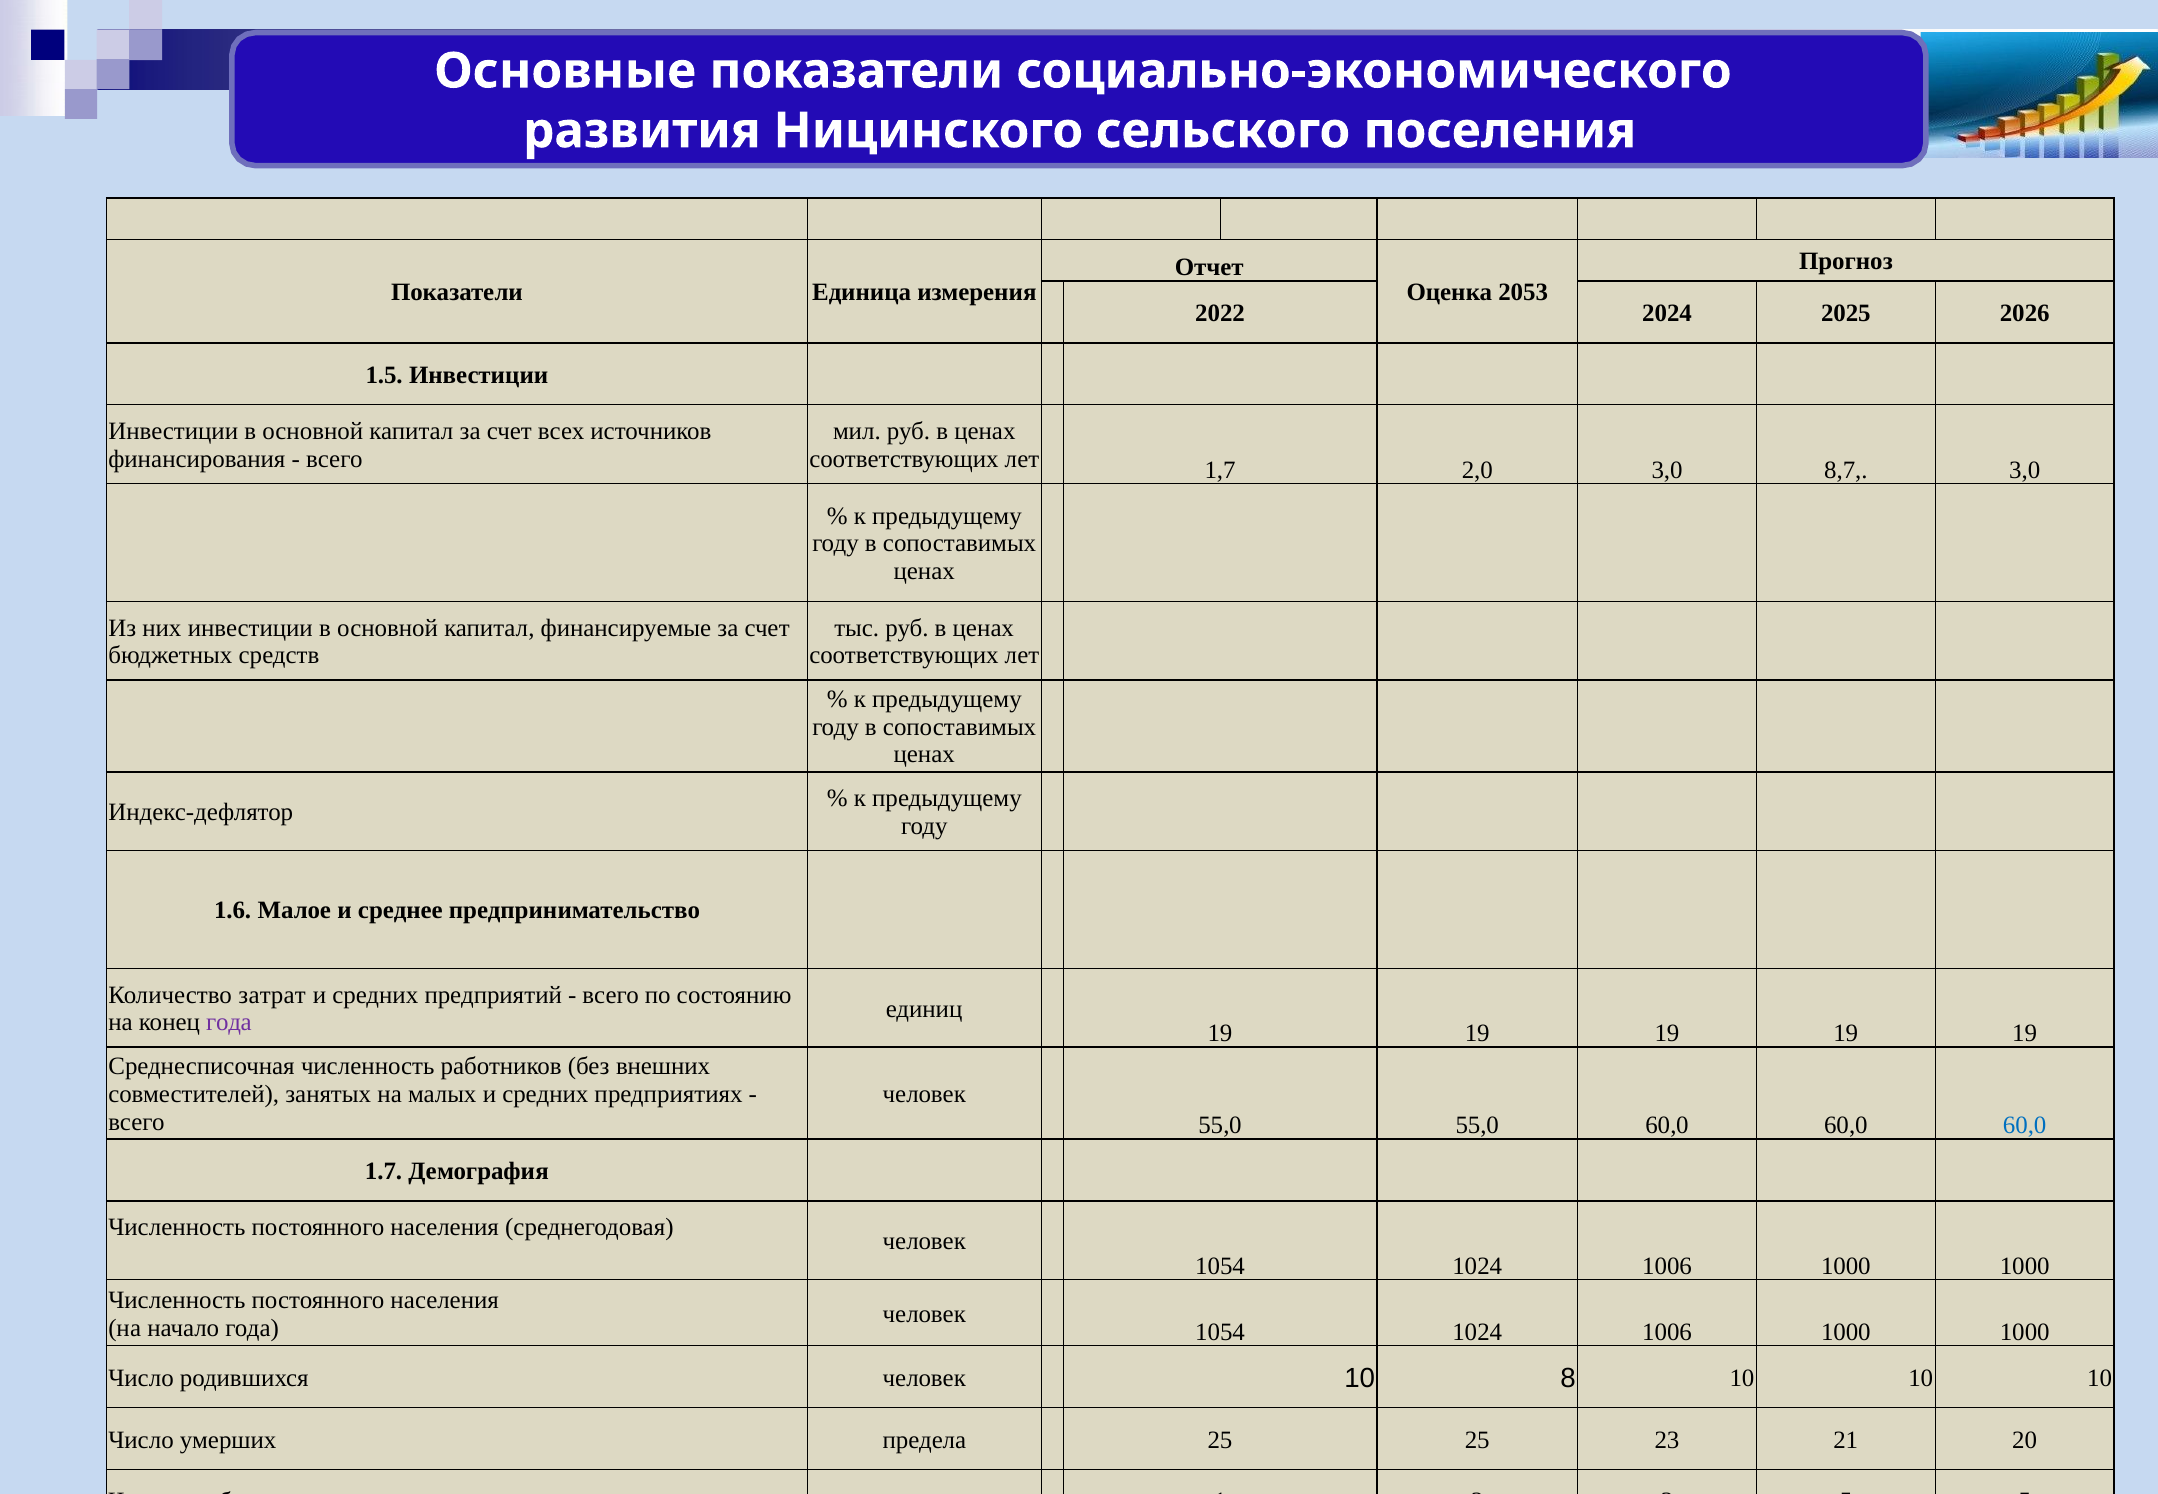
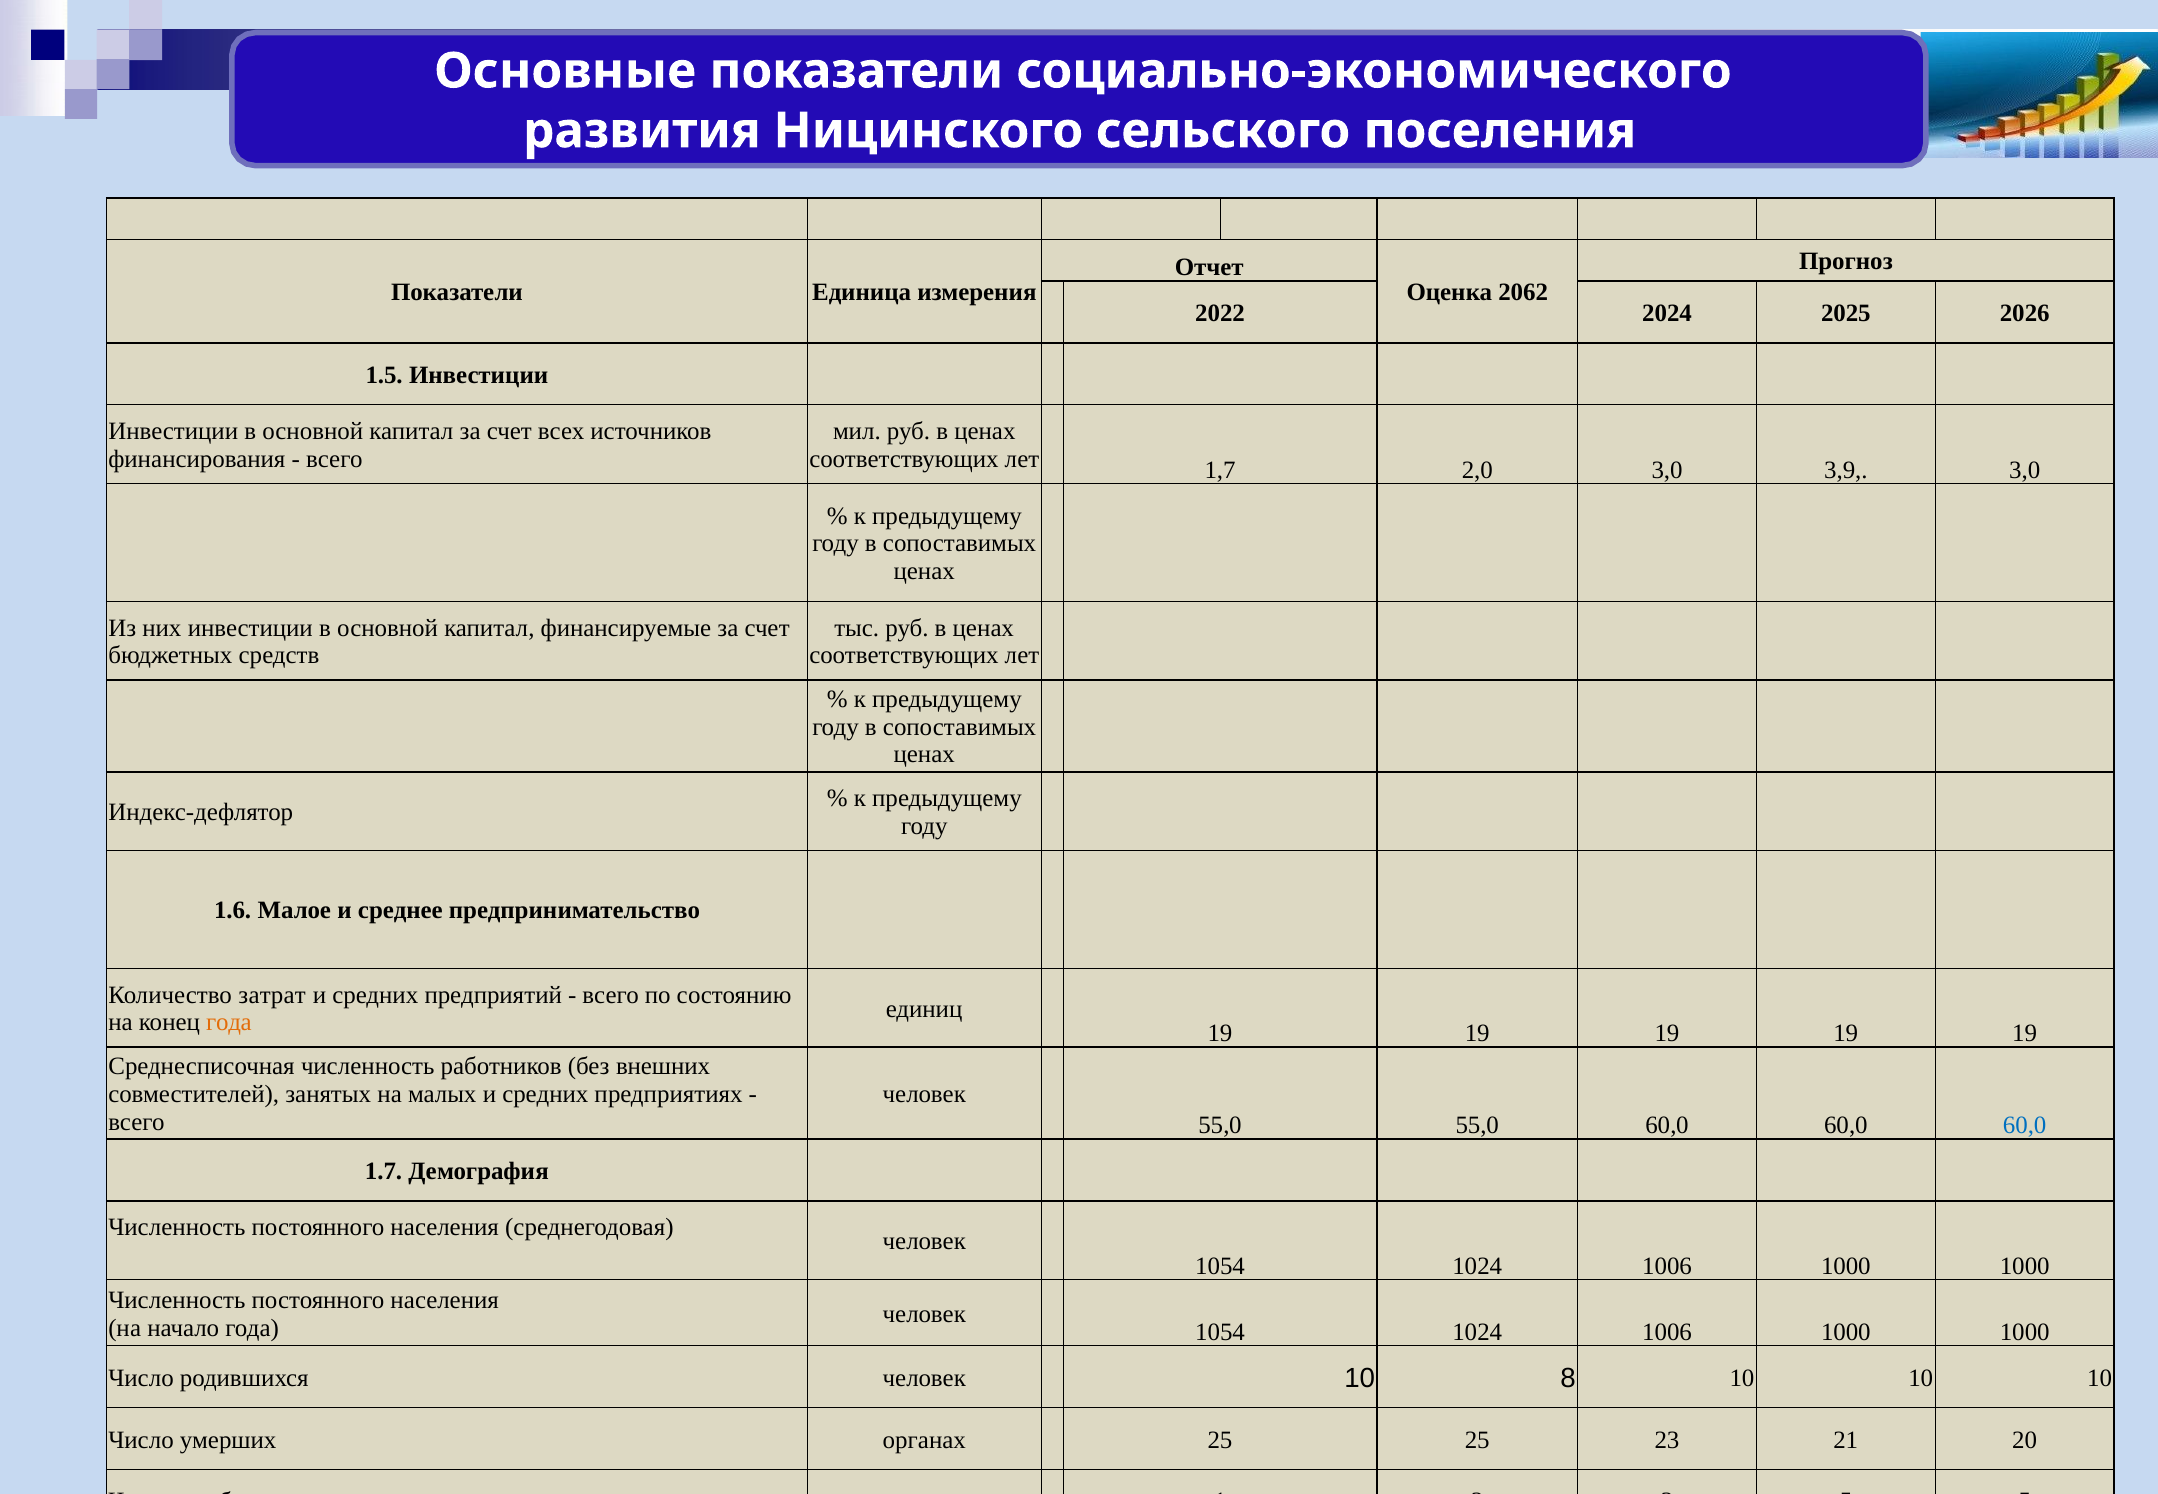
2053: 2053 -> 2062
8,7: 8,7 -> 3,9
года at (229, 1023) colour: purple -> orange
предела: предела -> органах
